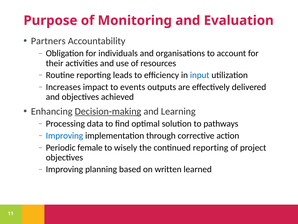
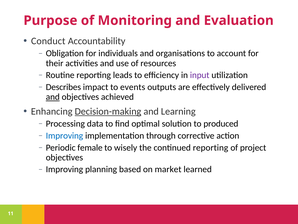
Partners: Partners -> Conduct
input colour: blue -> purple
Increases: Increases -> Describes
and at (53, 97) underline: none -> present
pathways: pathways -> produced
written: written -> market
